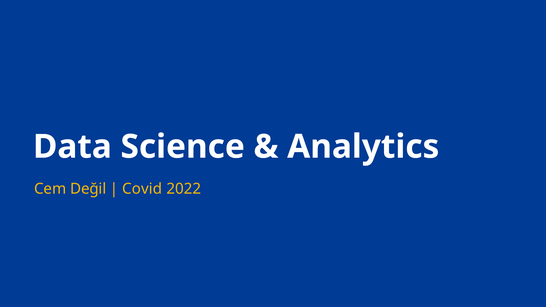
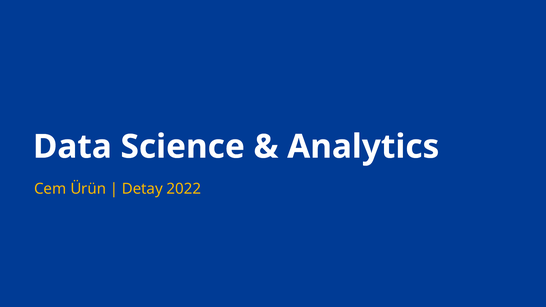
Değil: Değil -> Ürün
Covid: Covid -> Detay
